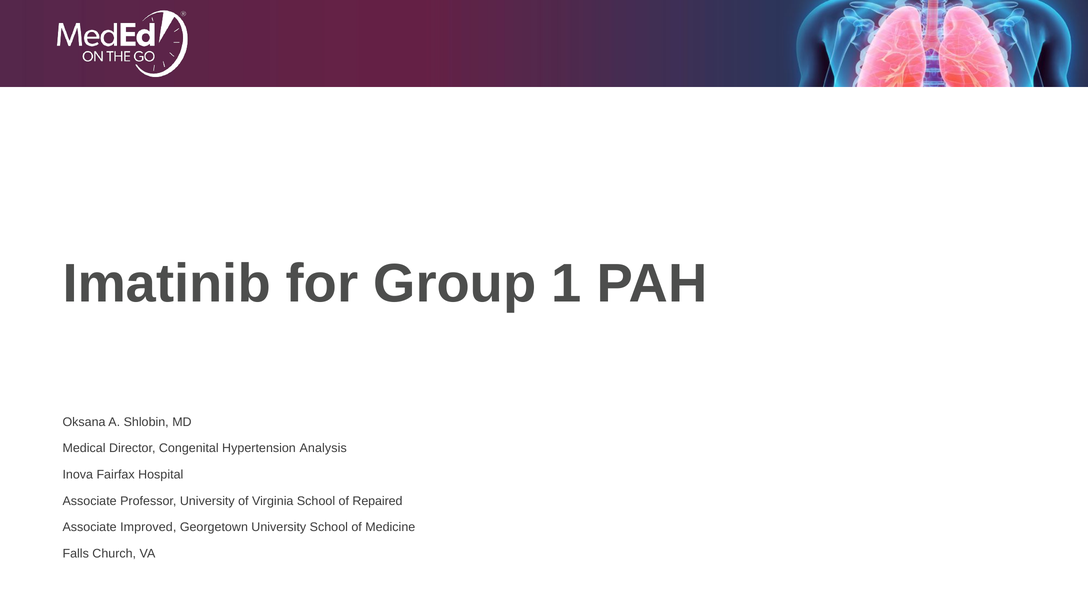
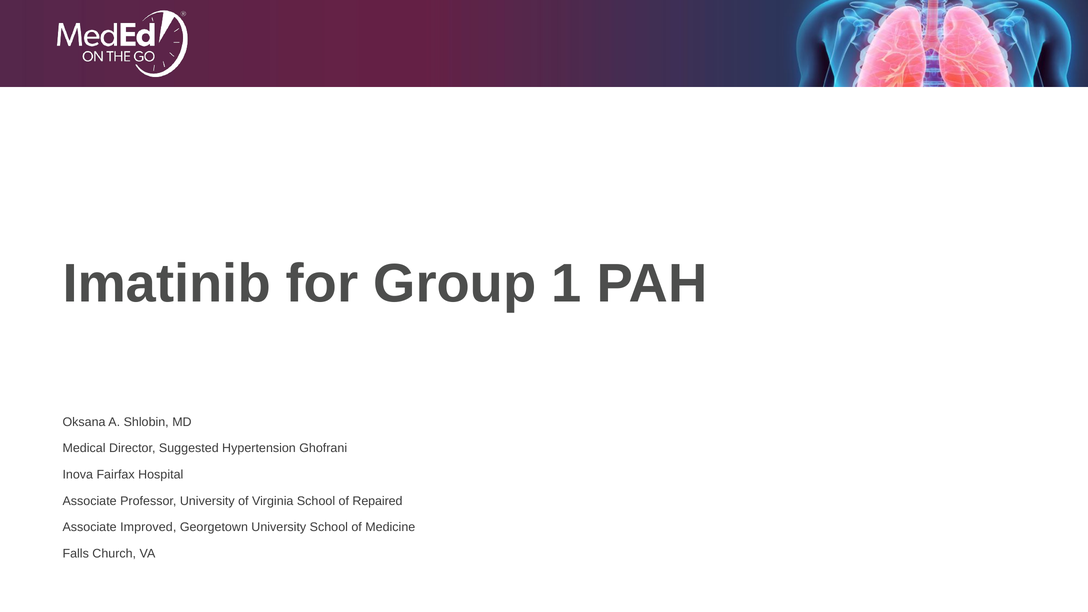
Congenital: Congenital -> Suggested
Analysis: Analysis -> Ghofrani
